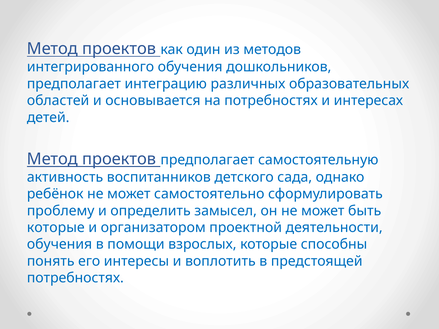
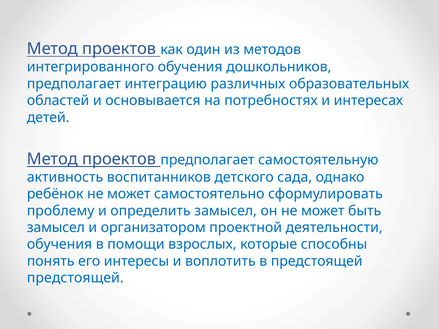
которые at (56, 228): которые -> замысел
потребностях at (75, 278): потребностях -> предстоящей
